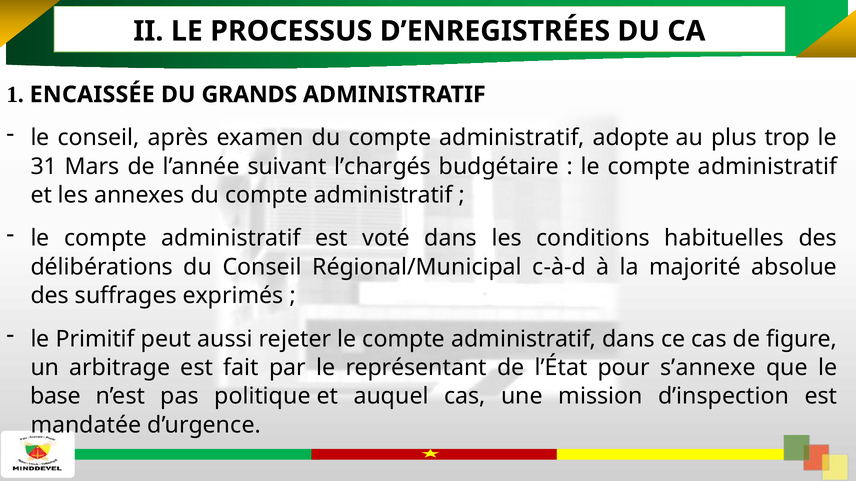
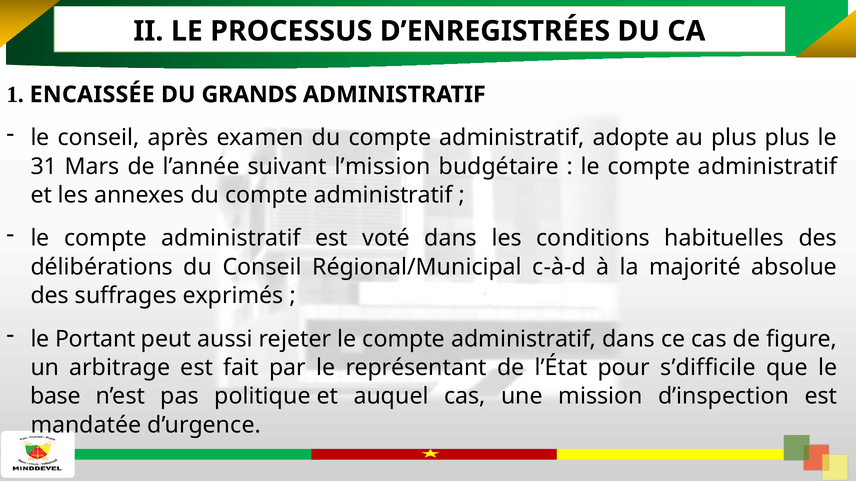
plus trop: trop -> plus
l’chargés: l’chargés -> l’mission
Primitif: Primitif -> Portant
s’annexe: s’annexe -> s’difficile
